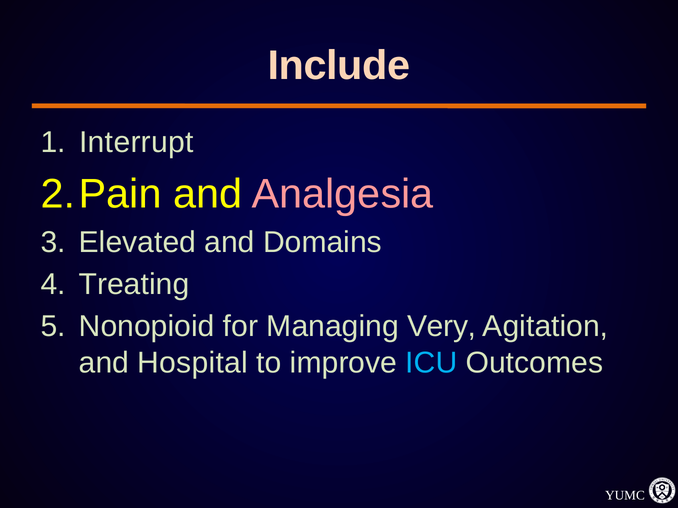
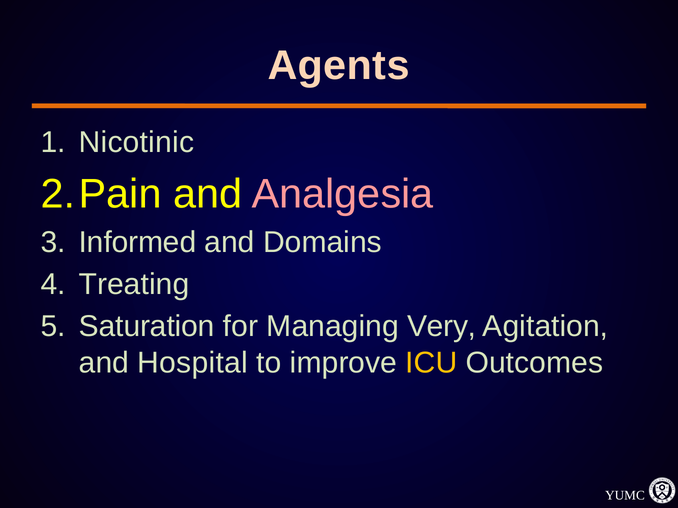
Include: Include -> Agents
Interrupt: Interrupt -> Nicotinic
Elevated: Elevated -> Informed
Nonopioid: Nonopioid -> Saturation
ICU colour: light blue -> yellow
